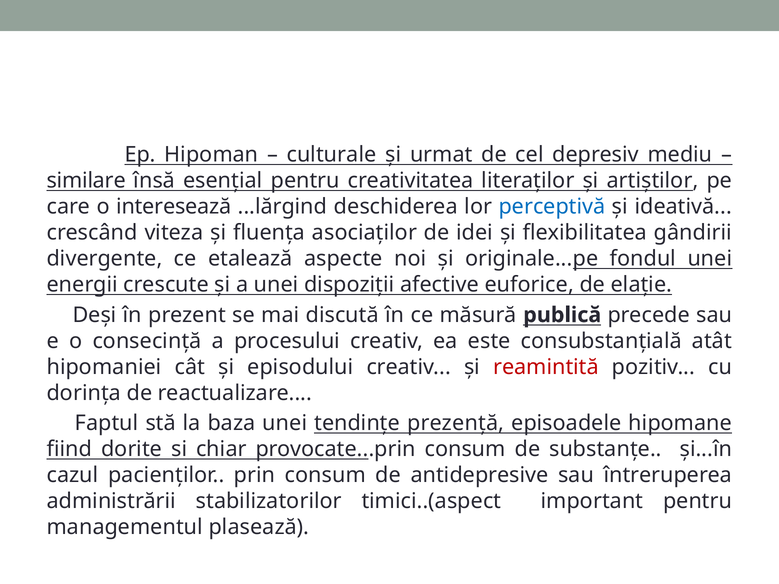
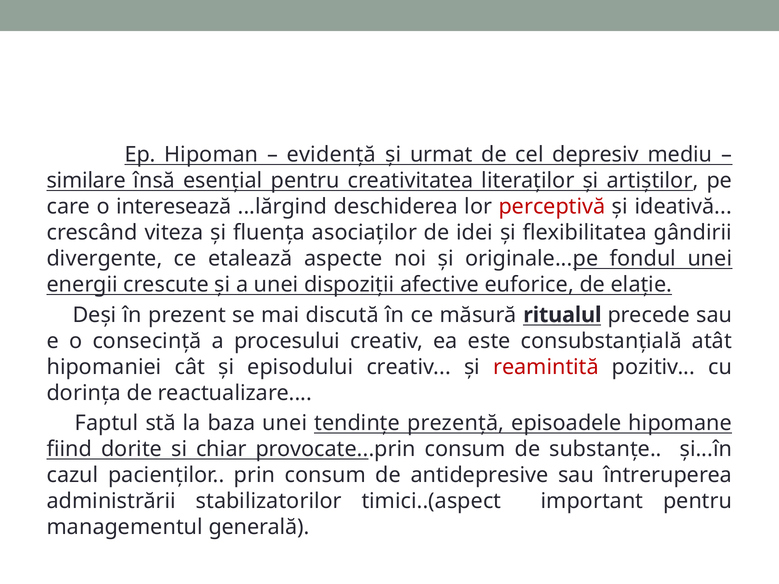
culturale: culturale -> evidență
perceptivă colour: blue -> red
publică: publică -> ritualul
plasează: plasează -> generală
